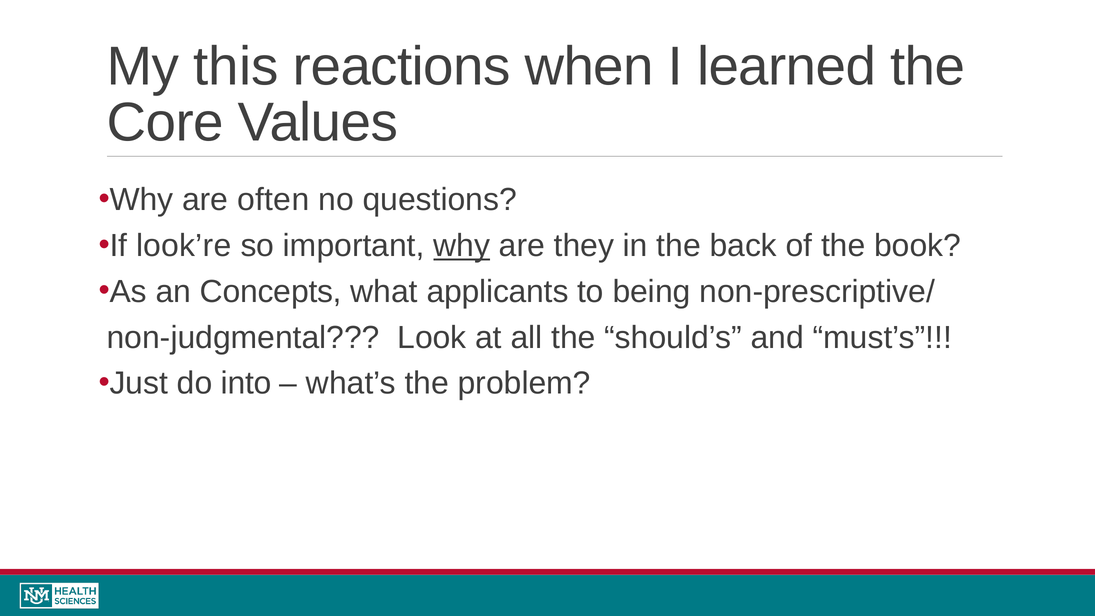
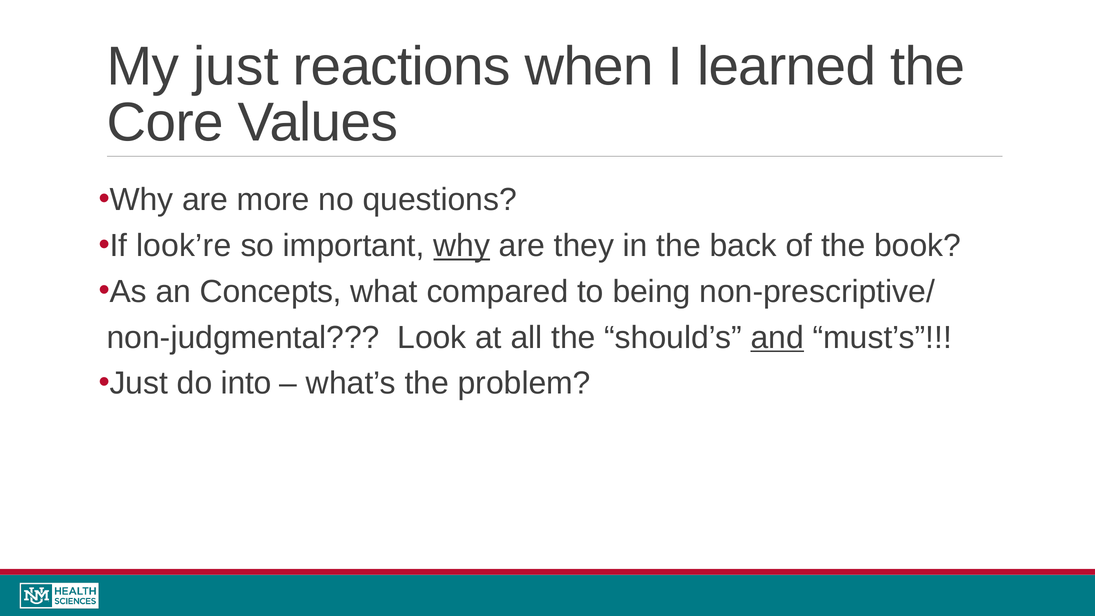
My this: this -> just
often: often -> more
applicants: applicants -> compared
and underline: none -> present
